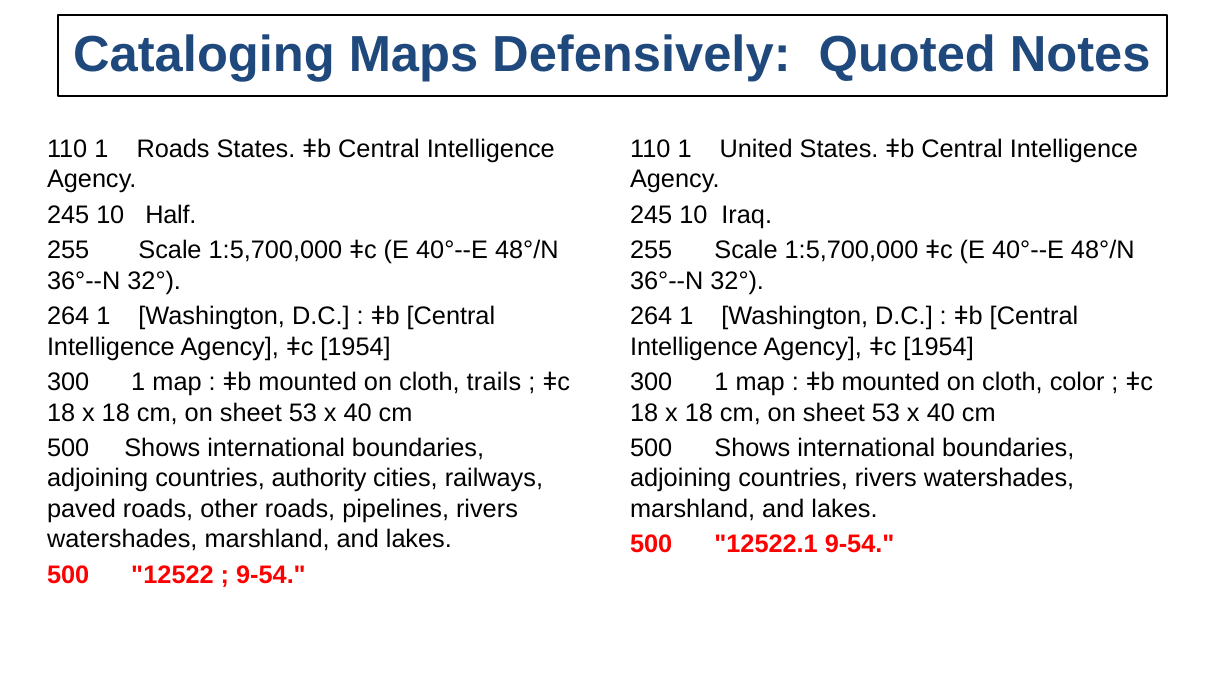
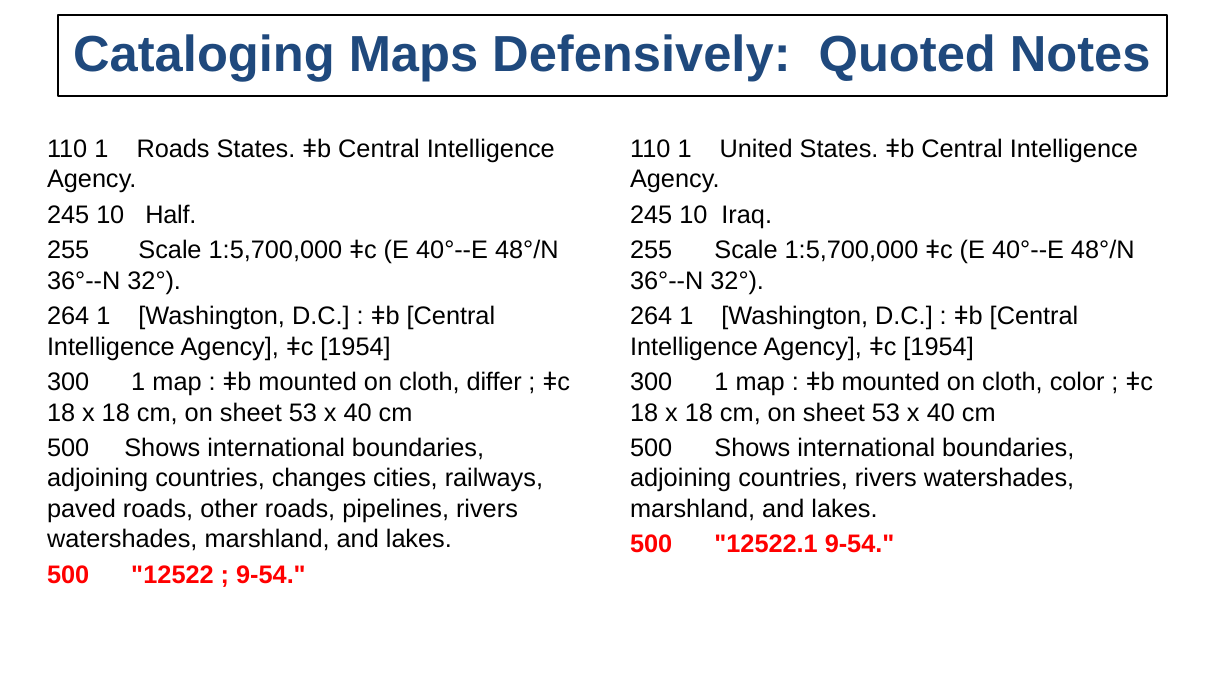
trails: trails -> differ
authority: authority -> changes
